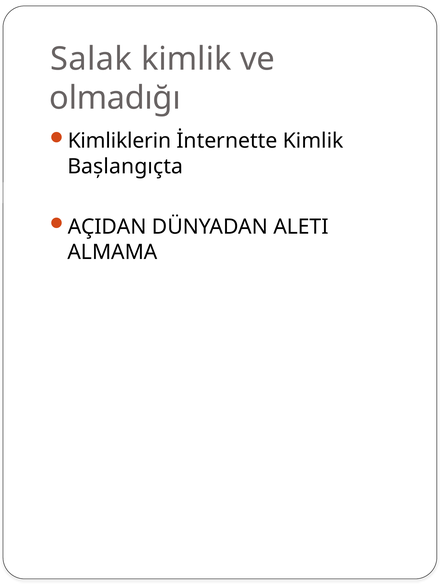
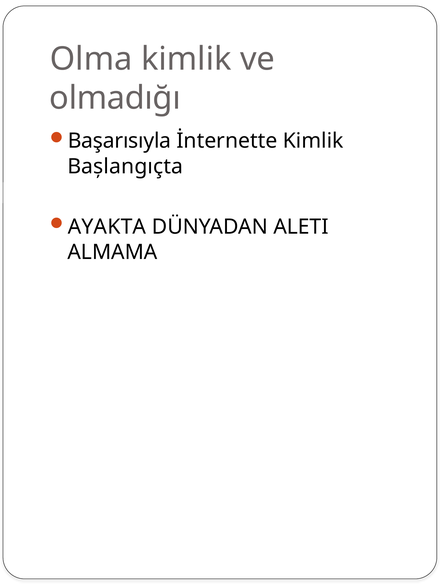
Salak: Salak -> Olma
Kimliklerin: Kimliklerin -> Başarısıyla
AÇIDAN: AÇIDAN -> AYAKTA
